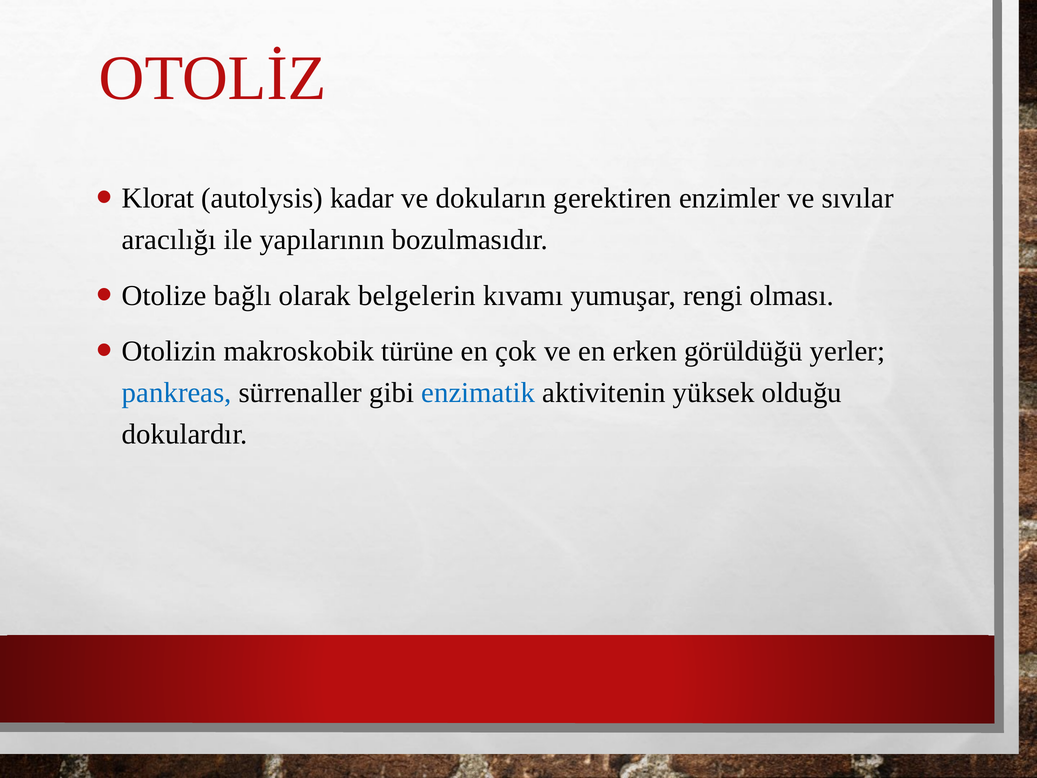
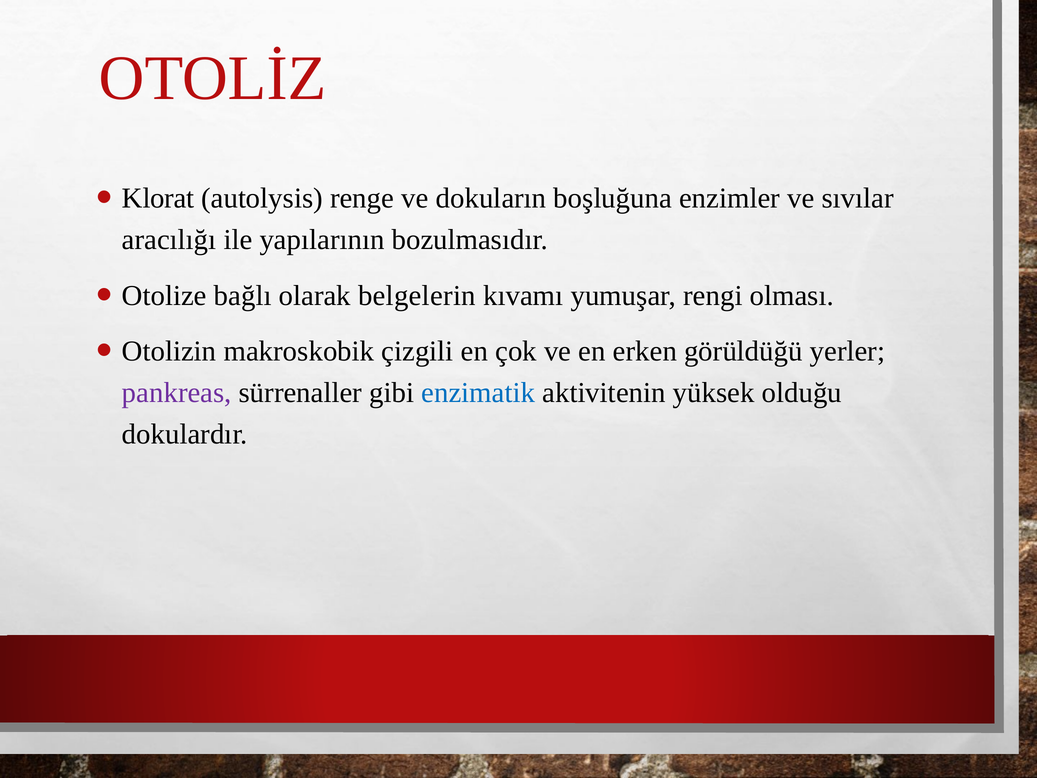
kadar: kadar -> renge
gerektiren: gerektiren -> boşluğuna
türüne: türüne -> çizgili
pankreas colour: blue -> purple
